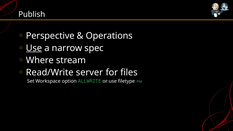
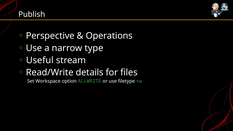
Use at (34, 48) underline: present -> none
spec: spec -> type
Where: Where -> Useful
server: server -> details
